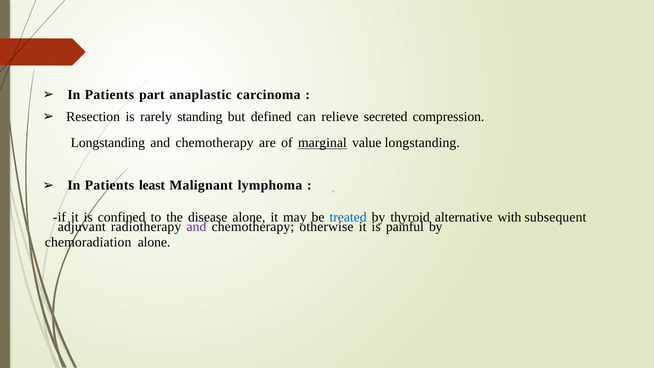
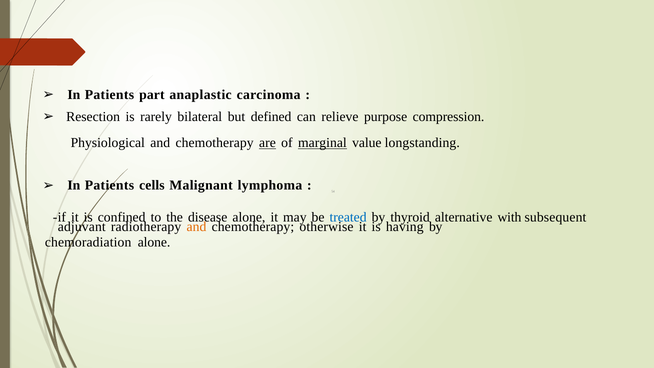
standing: standing -> bilateral
secreted: secreted -> purpose
Longstanding at (108, 143): Longstanding -> Physiological
are underline: none -> present
least: least -> cells
and at (196, 227) colour: purple -> orange
painful: painful -> having
